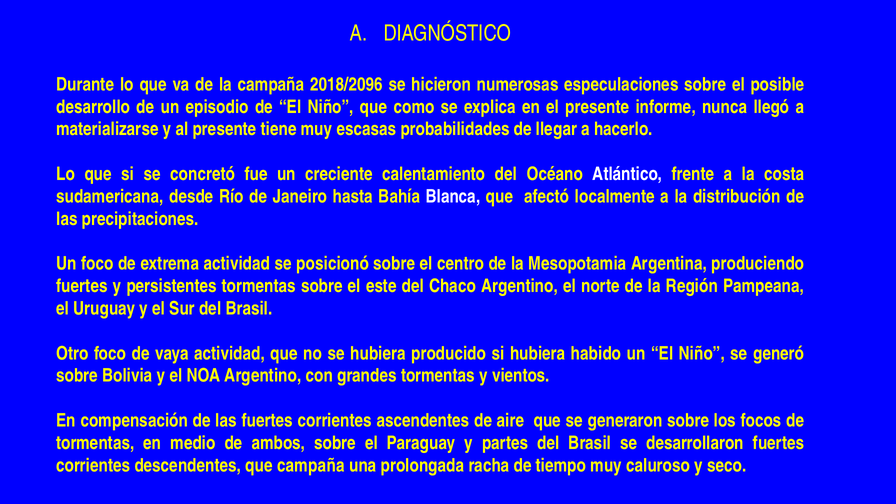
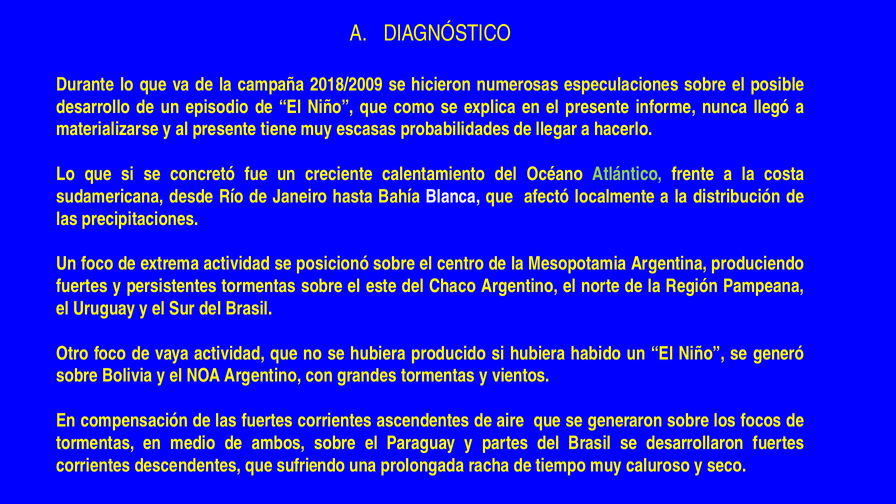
2018/2096: 2018/2096 -> 2018/2009
Atlántico colour: white -> light green
que campaña: campaña -> sufriendo
